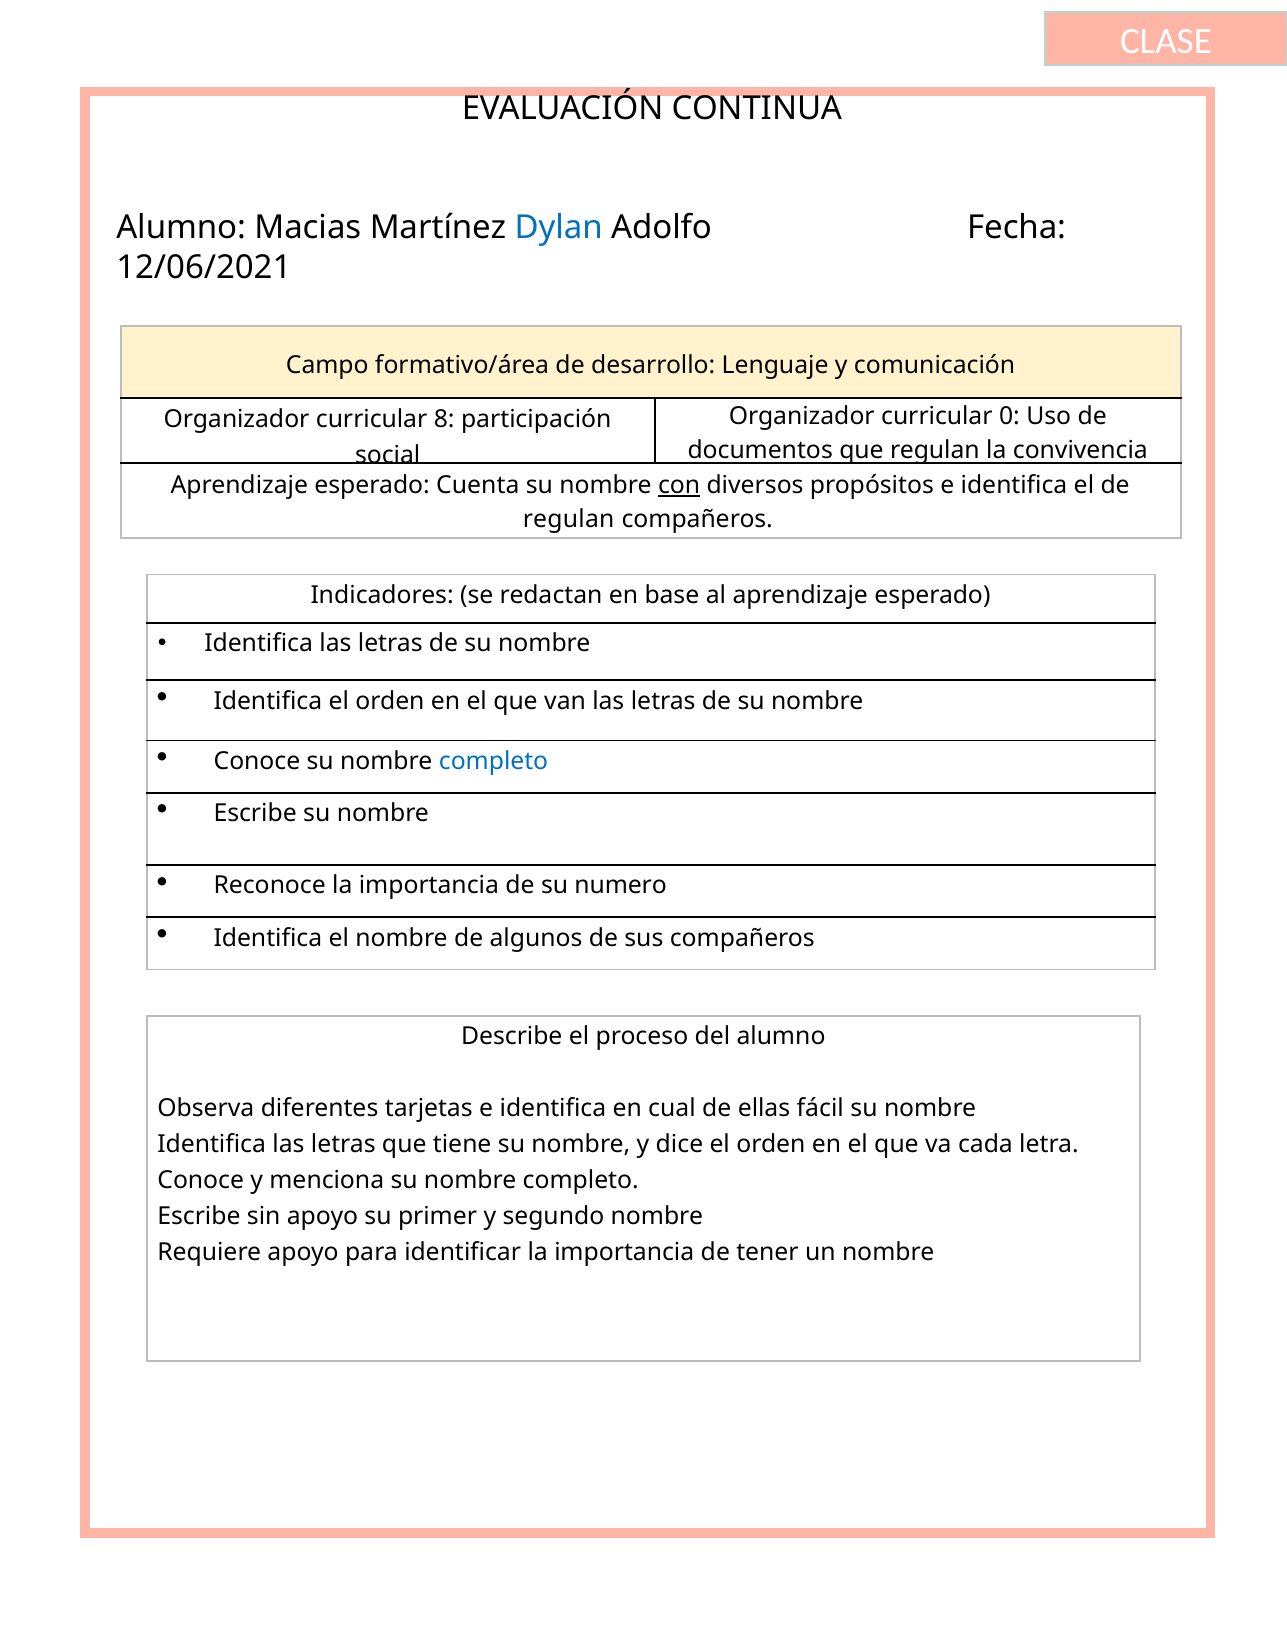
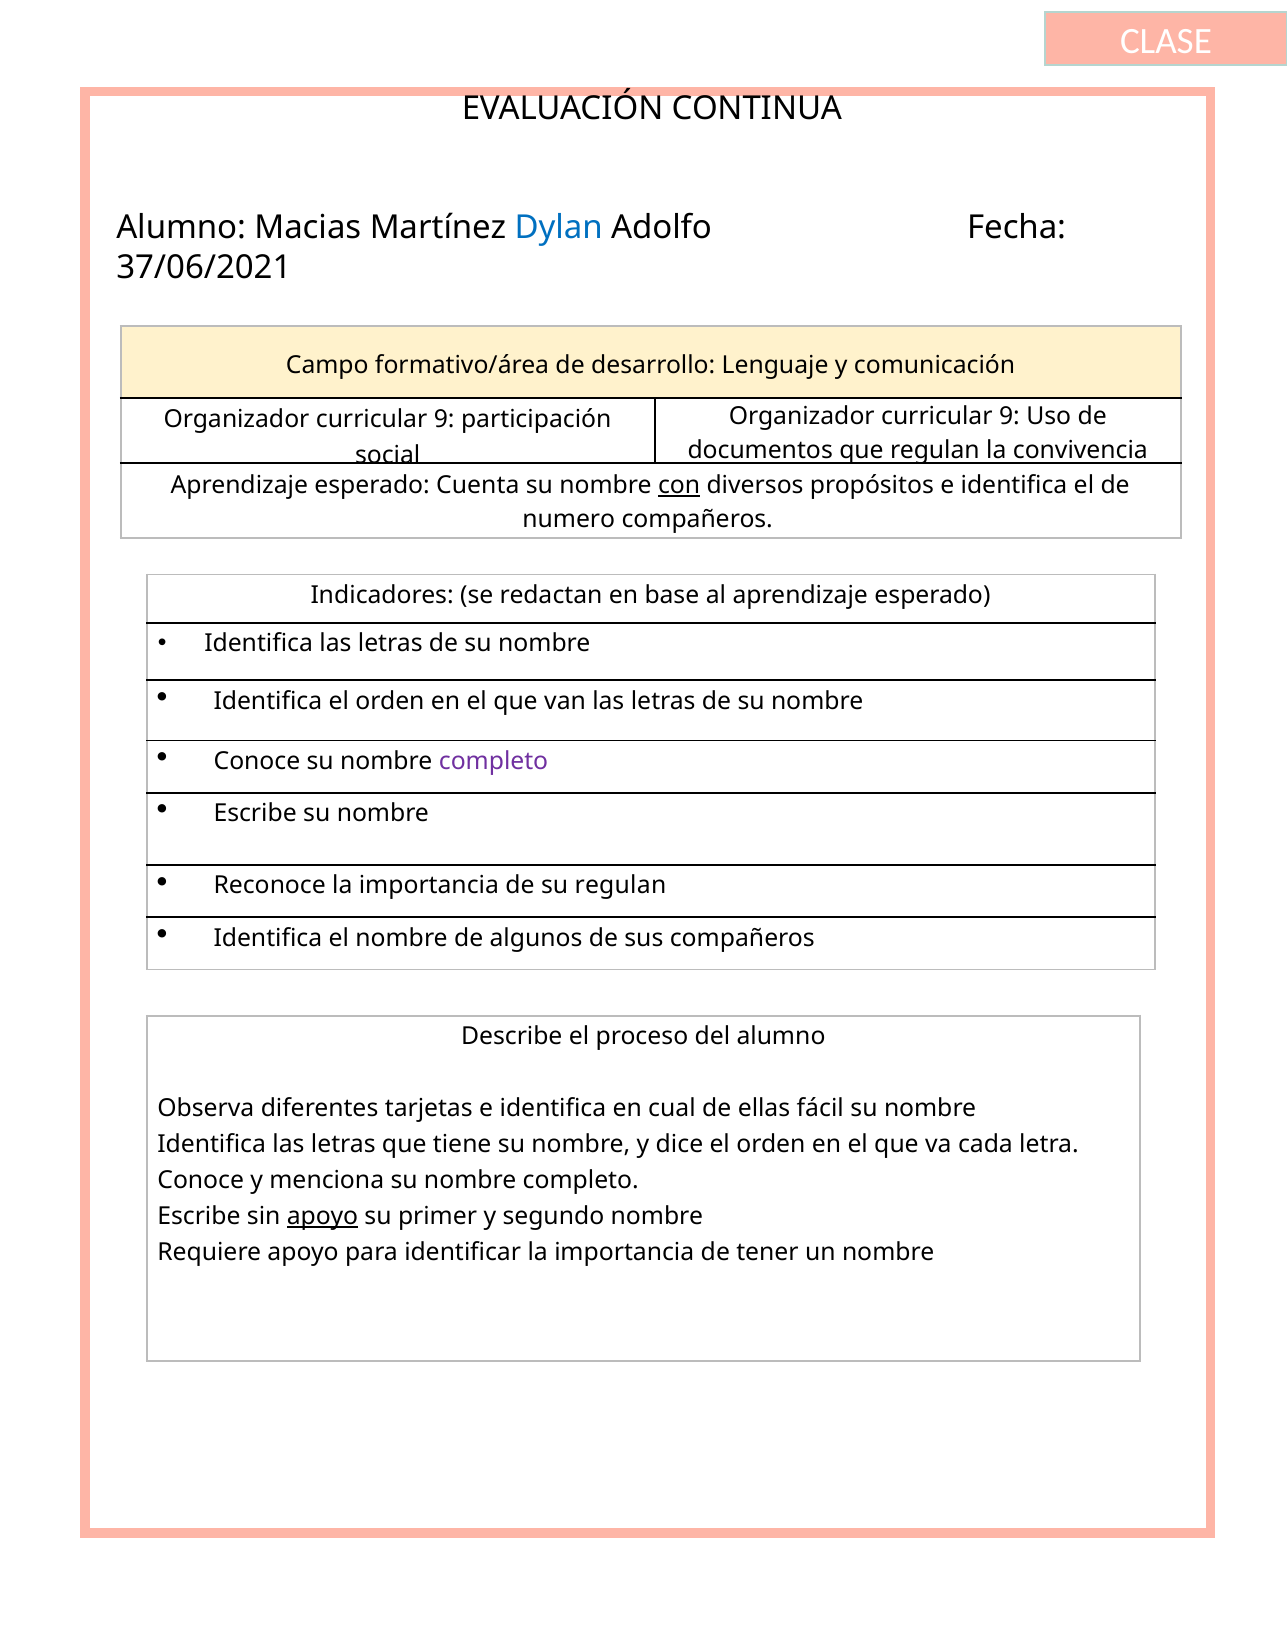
12/06/2021: 12/06/2021 -> 37/06/2021
0 at (1009, 417): 0 -> 9
8 at (444, 419): 8 -> 9
regulan at (569, 519): regulan -> numero
completo at (494, 761) colour: blue -> purple
su numero: numero -> regulan
apoyo at (323, 1217) underline: none -> present
